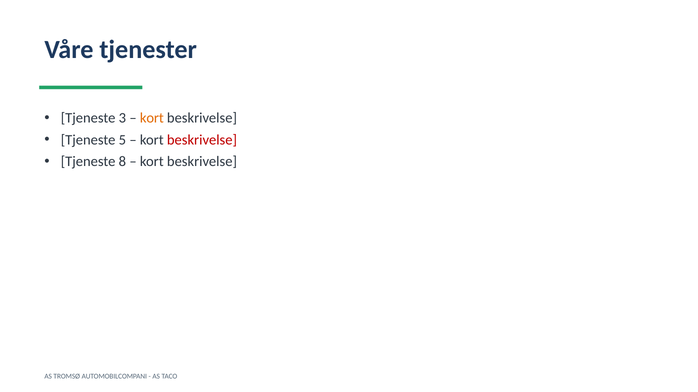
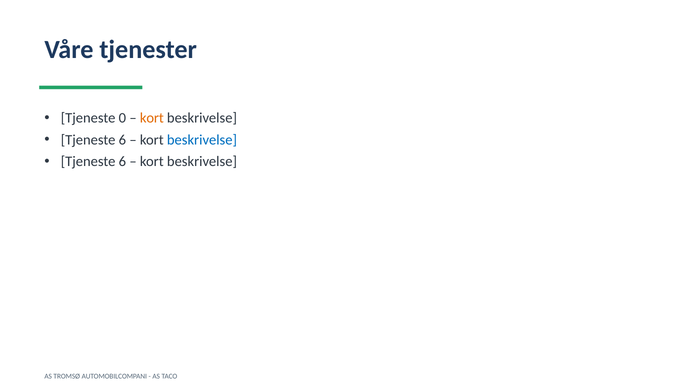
3: 3 -> 0
5 at (122, 140): 5 -> 6
beskrivelse at (202, 140) colour: red -> blue
8 at (122, 162): 8 -> 6
